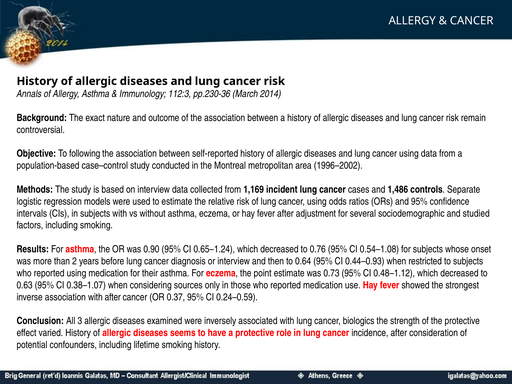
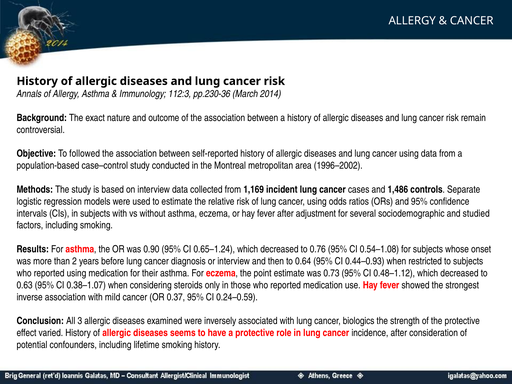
following: following -> followed
sources: sources -> steroids
with after: after -> mild
